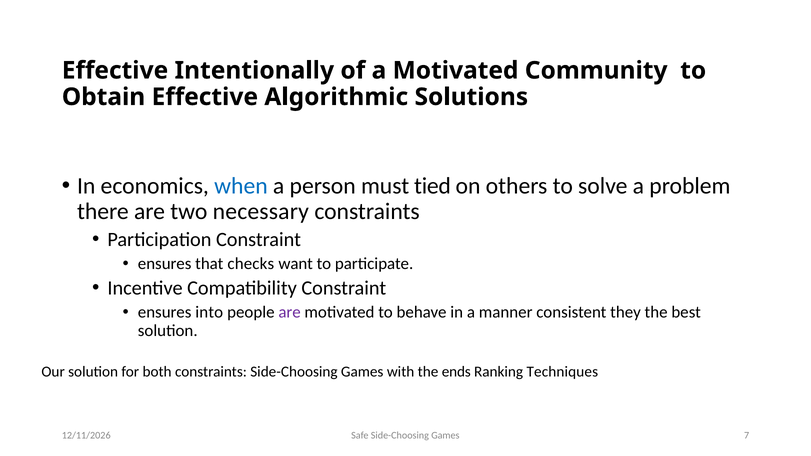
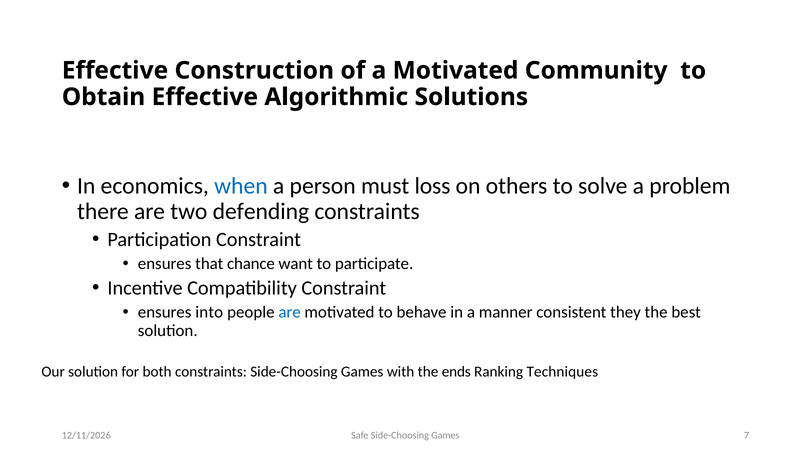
Intentionally: Intentionally -> Construction
tied: tied -> loss
necessary: necessary -> defending
checks: checks -> chance
are at (290, 312) colour: purple -> blue
